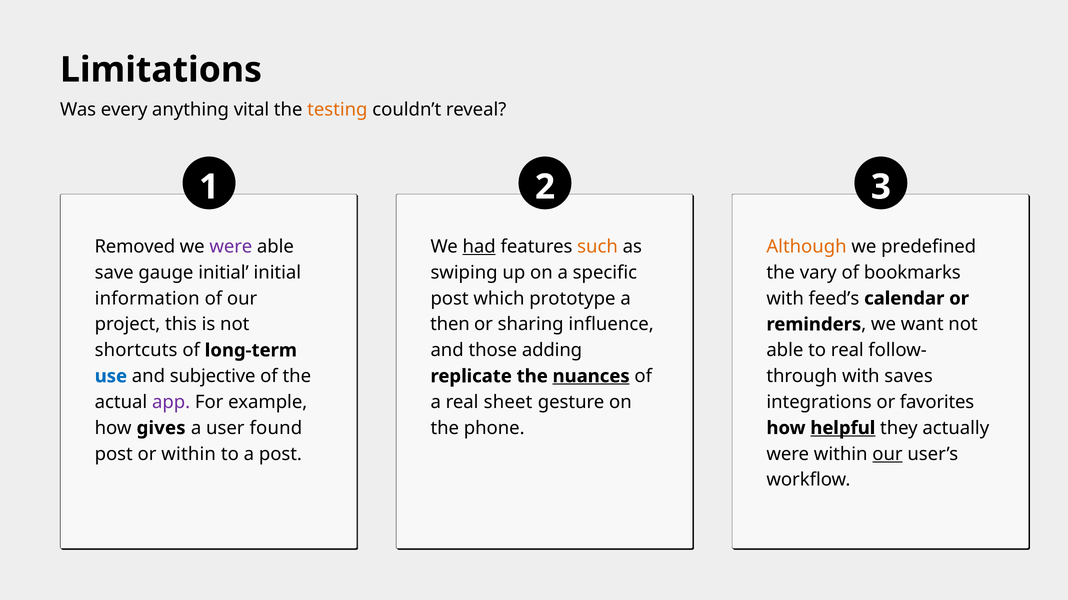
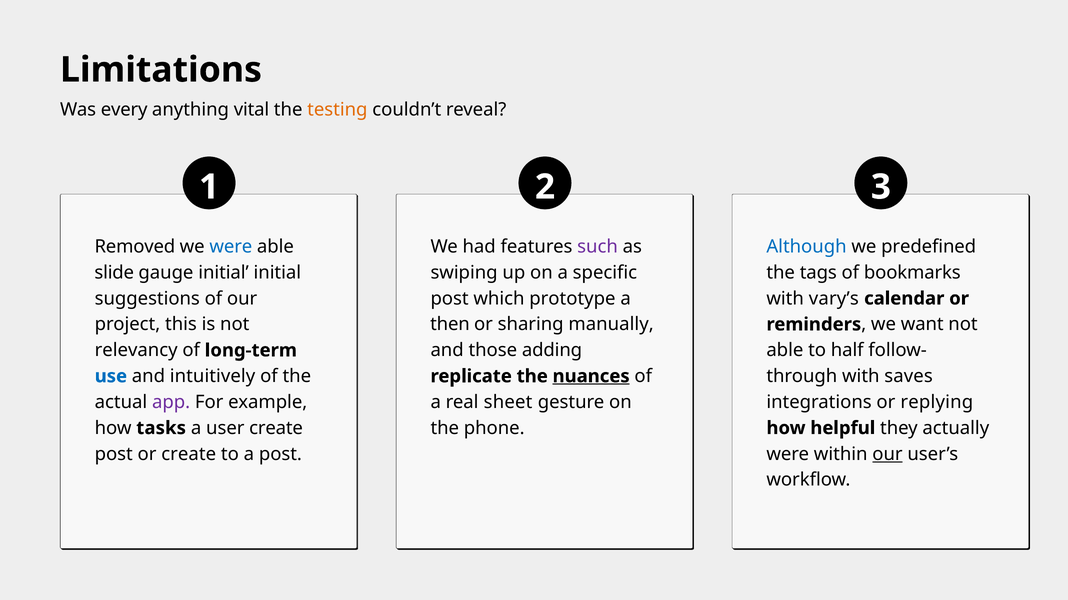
were at (231, 247) colour: purple -> blue
had underline: present -> none
such colour: orange -> purple
Although colour: orange -> blue
save: save -> slide
vary: vary -> tags
information: information -> suggestions
feed’s: feed’s -> vary’s
influence: influence -> manually
shortcuts: shortcuts -> relevancy
to real: real -> half
subjective: subjective -> intuitively
favorites: favorites -> replying
gives: gives -> tasks
user found: found -> create
helpful underline: present -> none
or within: within -> create
